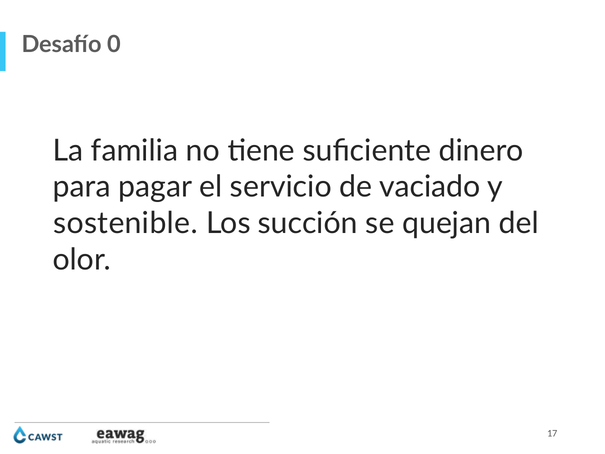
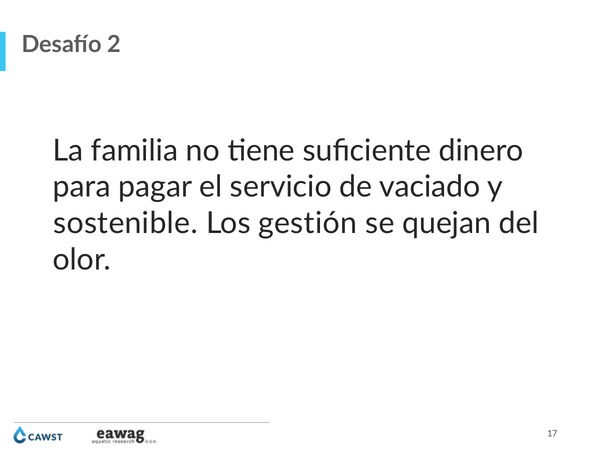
0: 0 -> 2
succión: succión -> gestión
